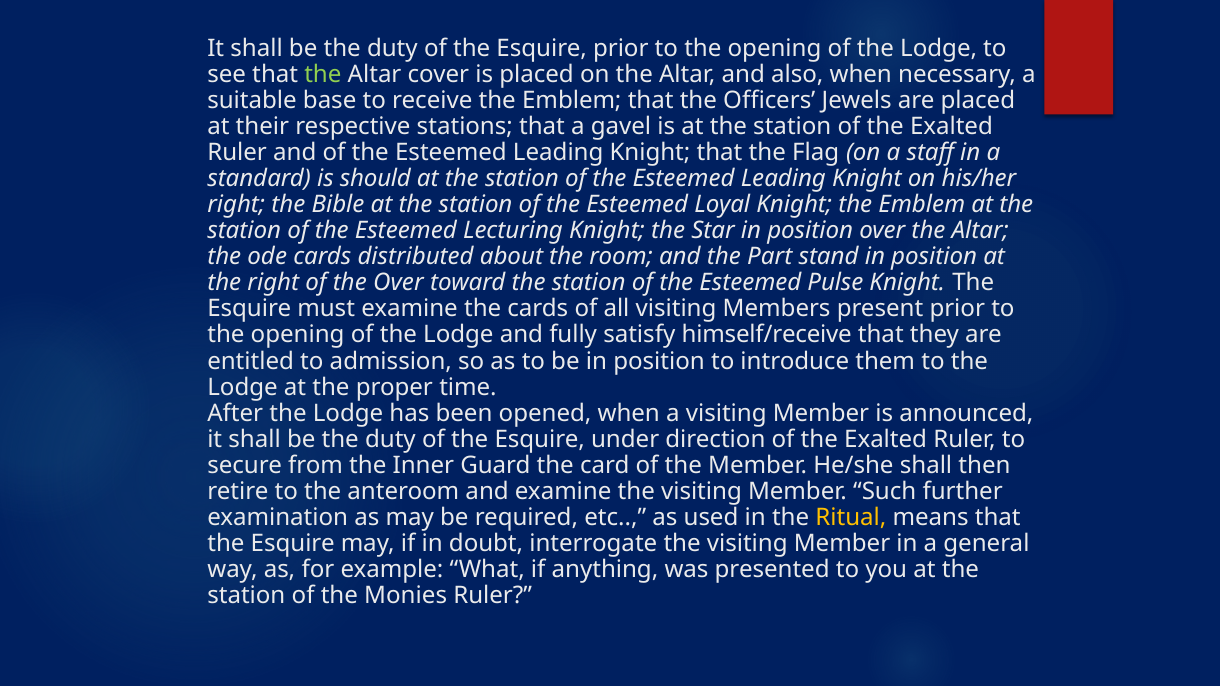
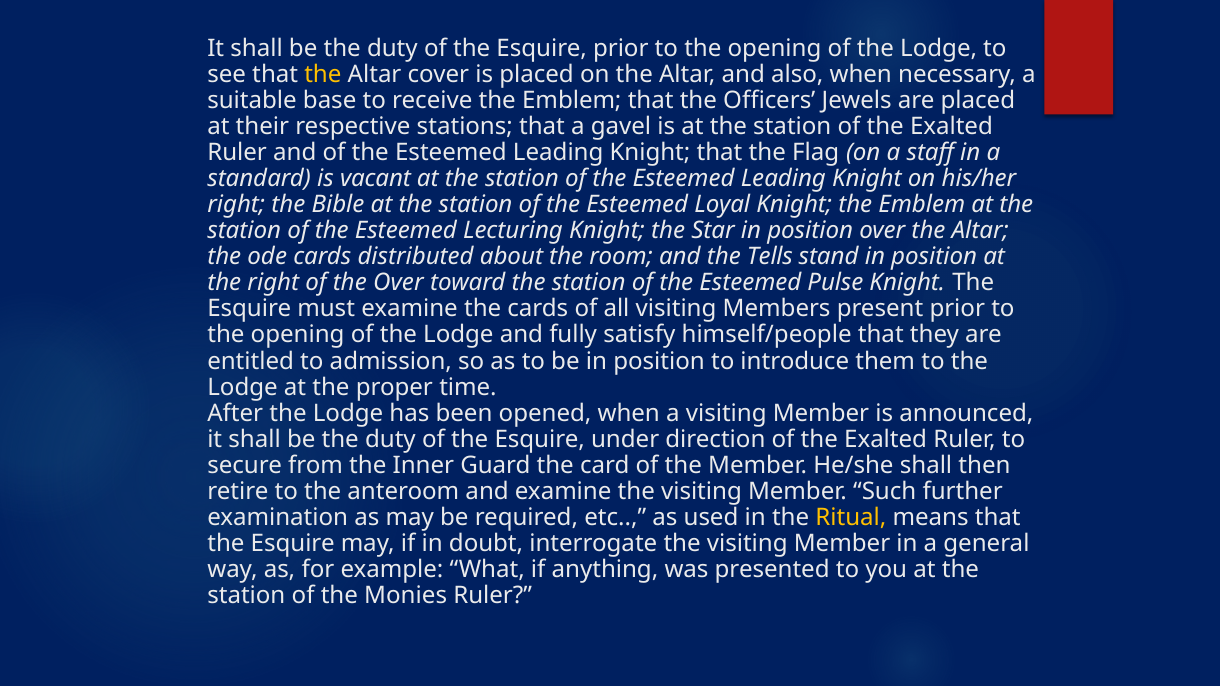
the at (323, 74) colour: light green -> yellow
should: should -> vacant
Part: Part -> Tells
himself/receive: himself/receive -> himself/people
